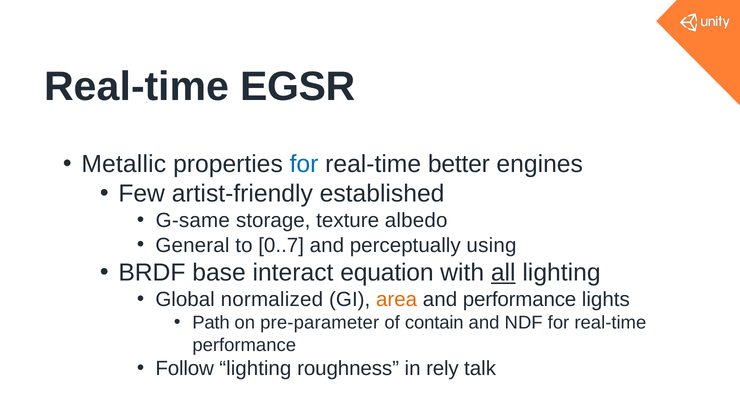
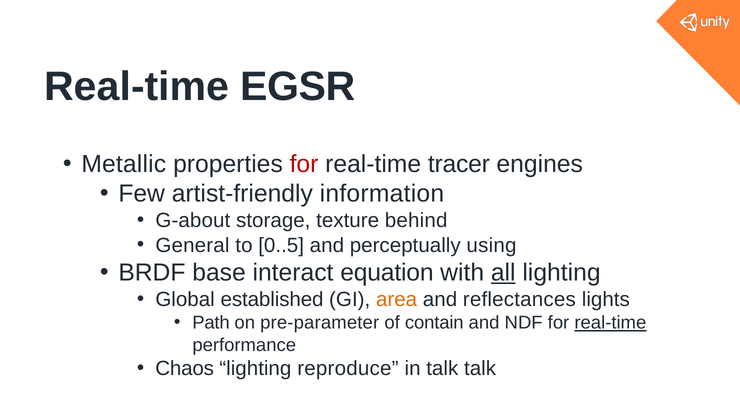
for at (304, 164) colour: blue -> red
better: better -> tracer
established: established -> information
G-same: G-same -> G-about
albedo: albedo -> behind
0..7: 0..7 -> 0..5
normalized: normalized -> established
and performance: performance -> reflectances
real-time at (610, 323) underline: none -> present
Follow: Follow -> Chaos
roughness: roughness -> reproduce
in rely: rely -> talk
